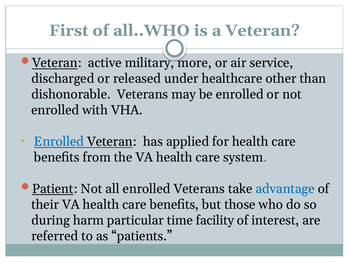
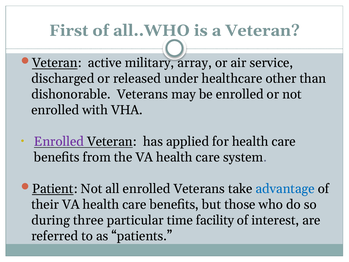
more: more -> array
Enrolled at (59, 141) colour: blue -> purple
harm: harm -> three
